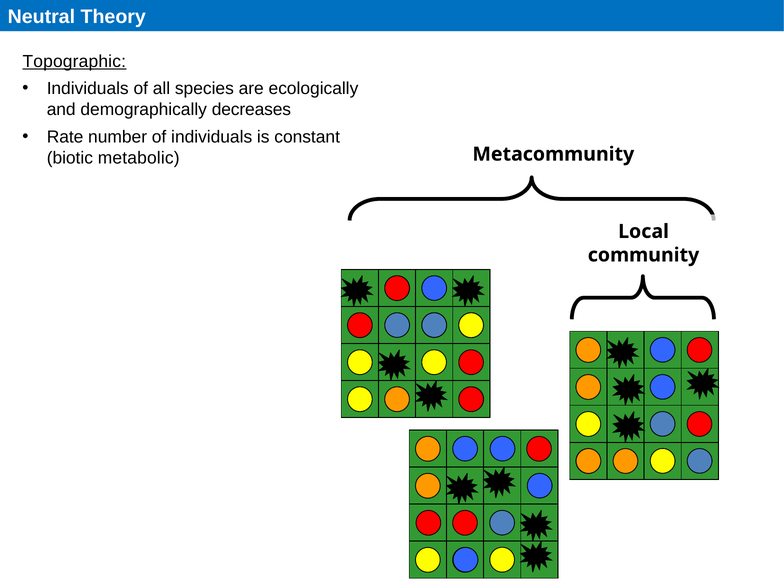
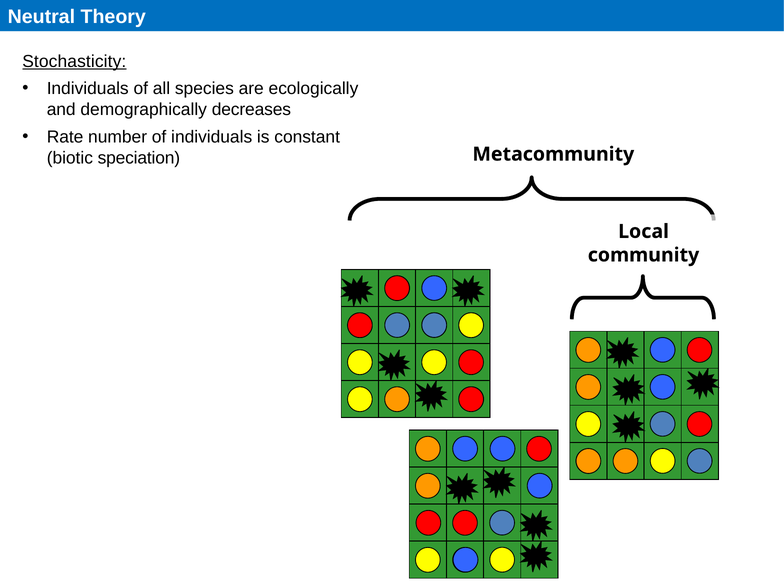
Topographic: Topographic -> Stochasticity
metabolic: metabolic -> speciation
